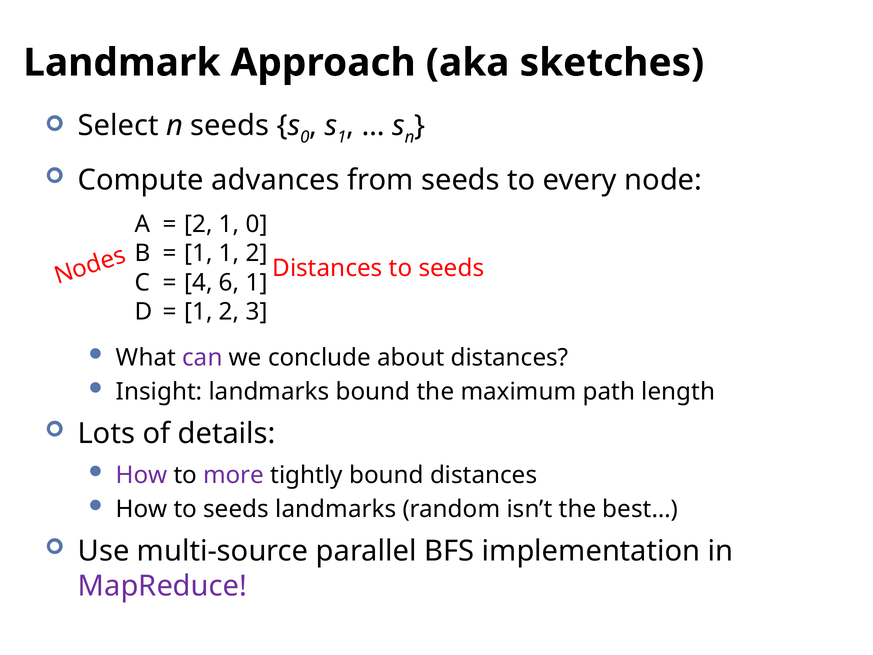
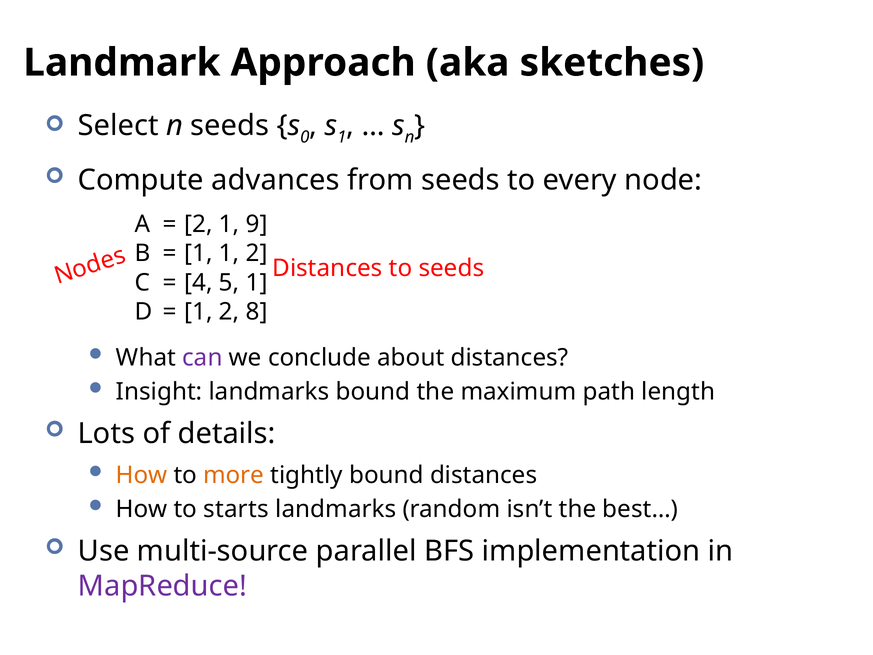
1 0: 0 -> 9
6: 6 -> 5
3: 3 -> 8
How at (142, 475) colour: purple -> orange
more colour: purple -> orange
How to seeds: seeds -> starts
